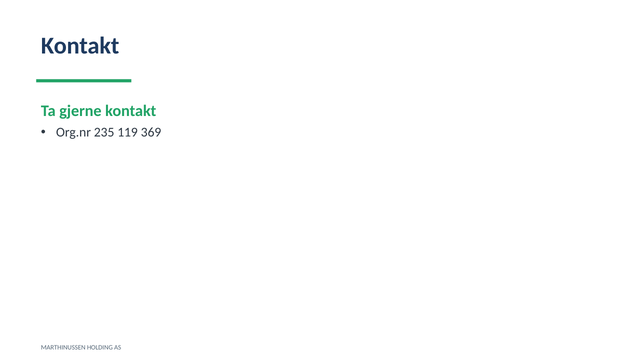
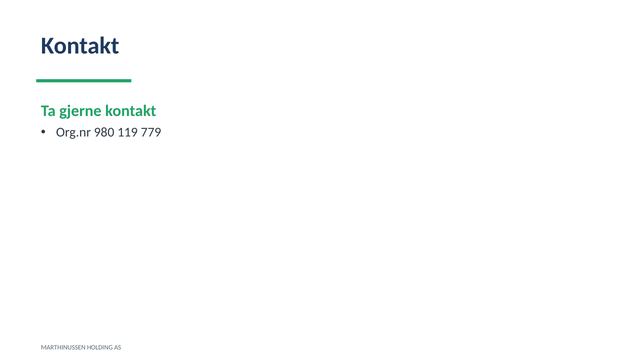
235: 235 -> 980
369: 369 -> 779
